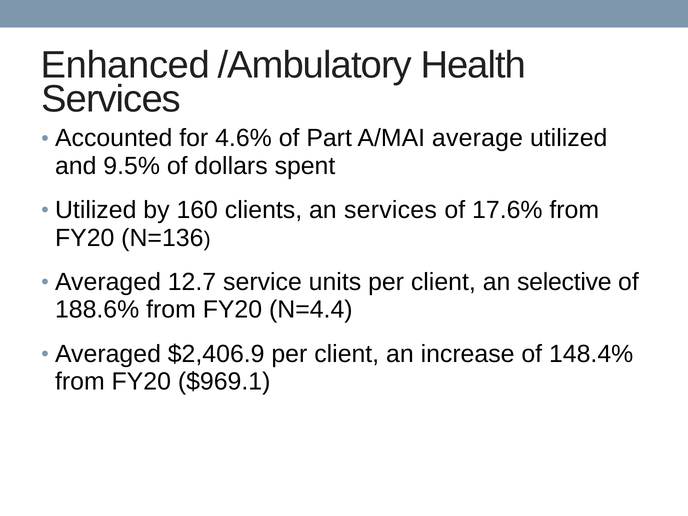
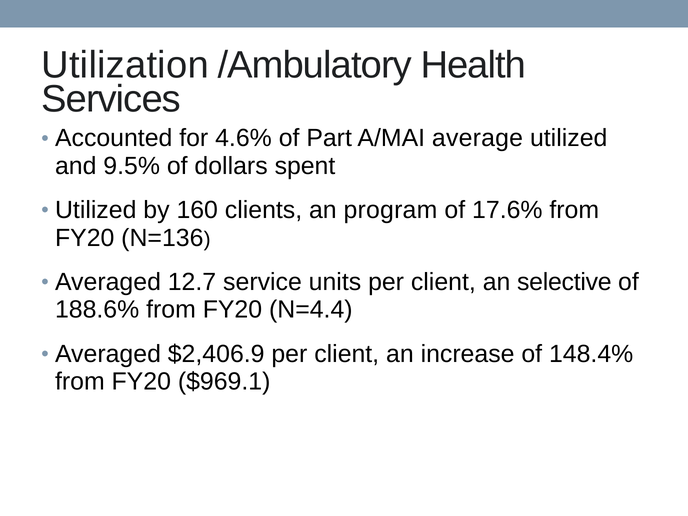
Enhanced: Enhanced -> Utilization
an services: services -> program
